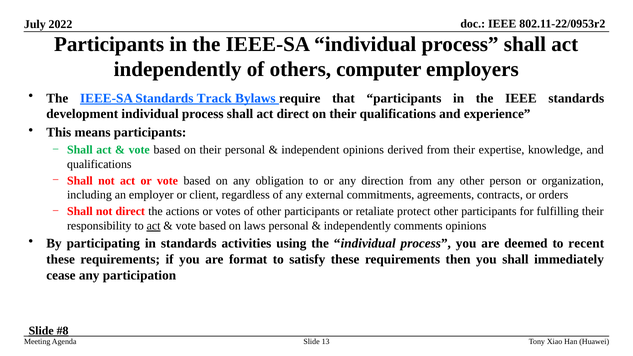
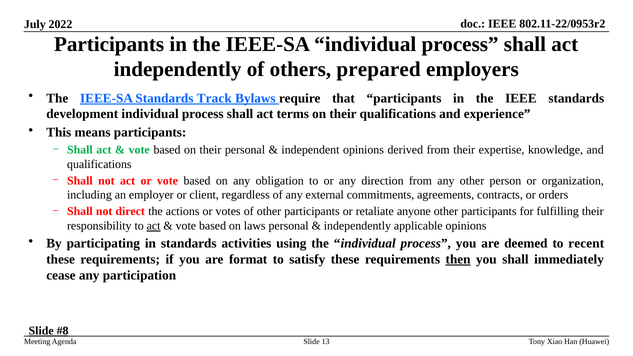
computer: computer -> prepared
act direct: direct -> terms
protect: protect -> anyone
comments: comments -> applicable
then underline: none -> present
